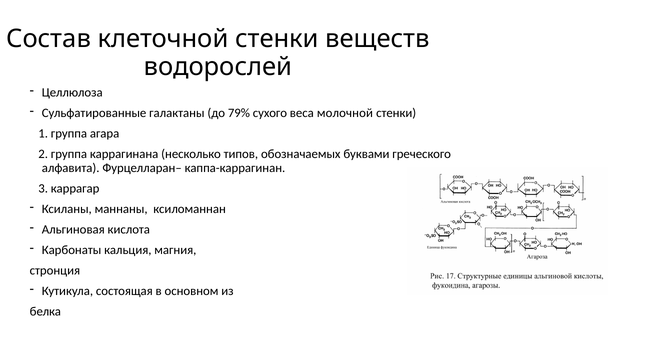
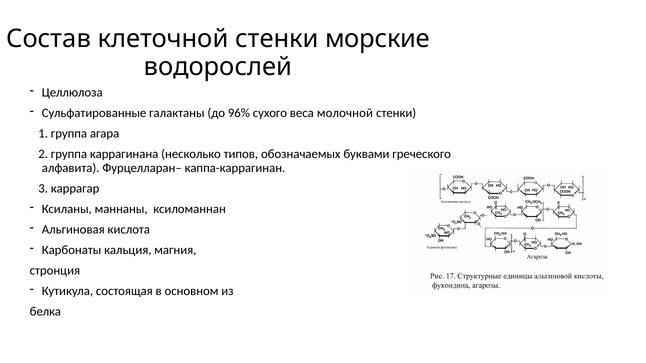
веществ: веществ -> морские
79%: 79% -> 96%
